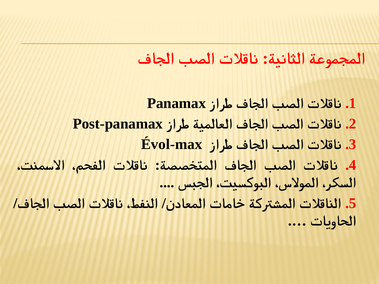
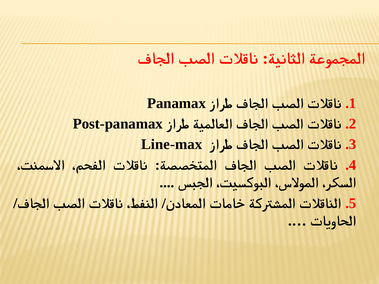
Évol-max: Évol-max -> Line-max
